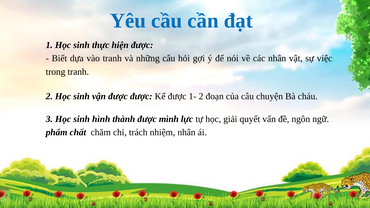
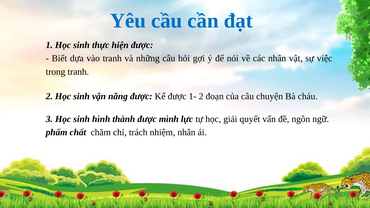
vận được: được -> năng
